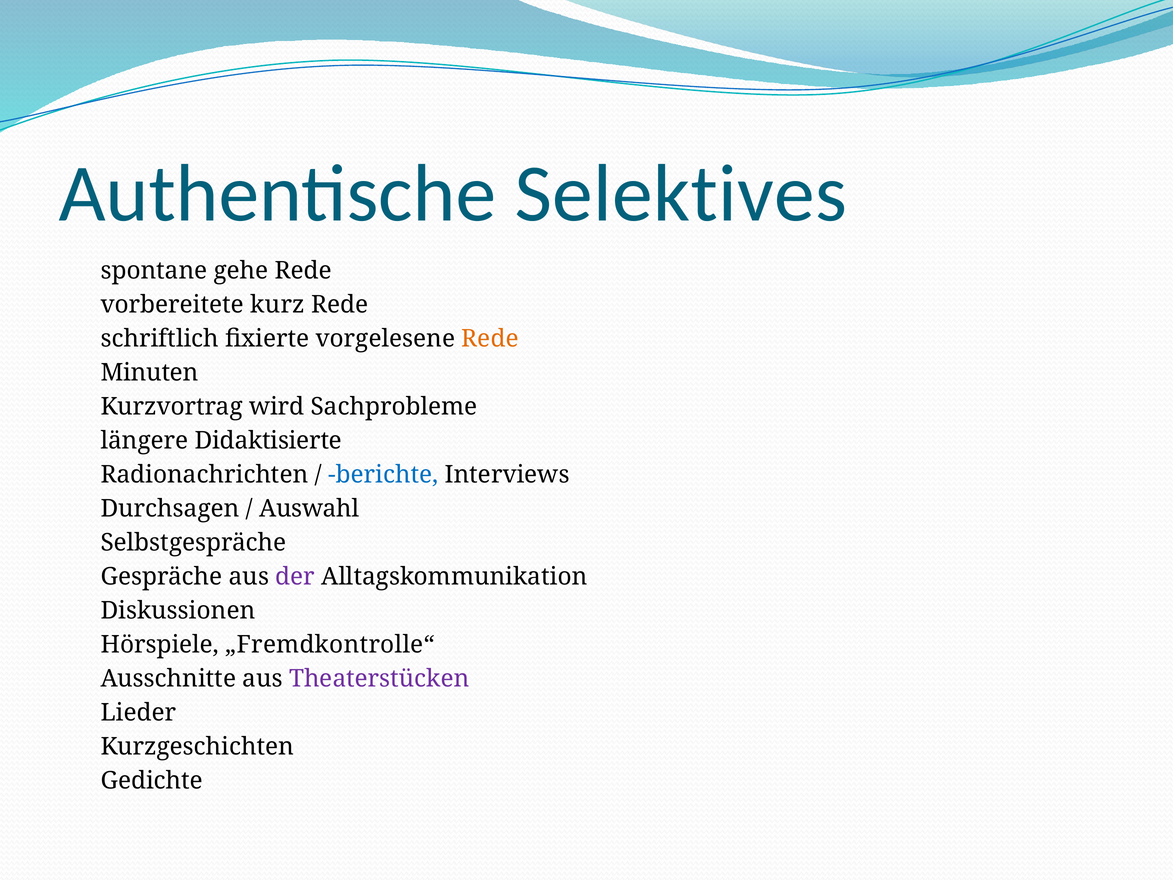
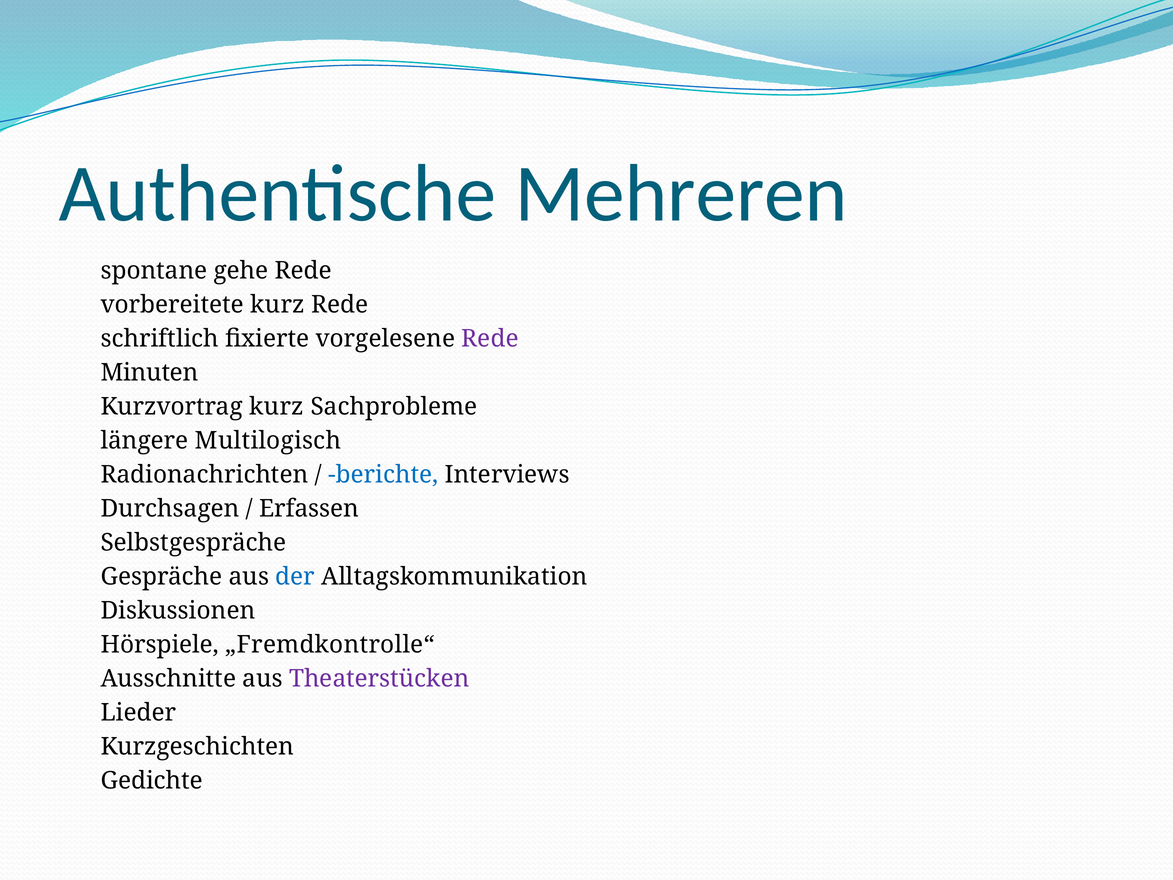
Selektives: Selektives -> Mehreren
Rede at (490, 338) colour: orange -> purple
wird at (277, 406): wird -> kurz
Didaktisierte: Didaktisierte -> Multilogisch
Auswahl: Auswahl -> Erfassen
der colour: purple -> blue
